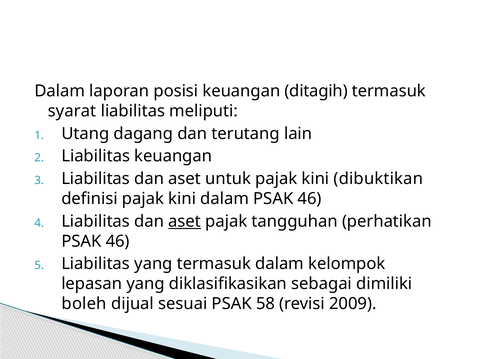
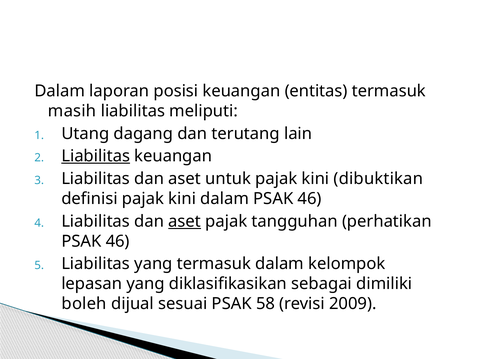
ditagih: ditagih -> entitas
syarat: syarat -> masih
Liabilitas at (96, 156) underline: none -> present
